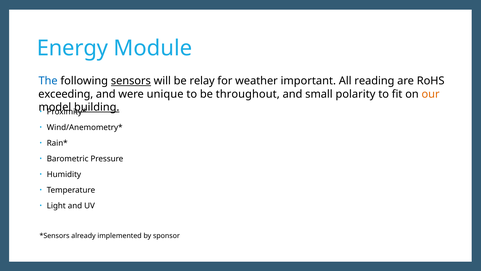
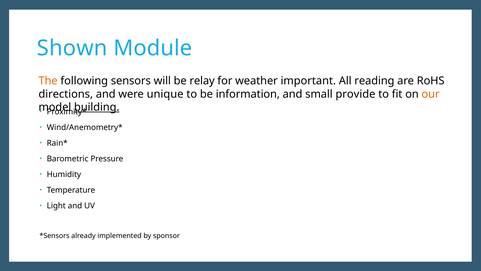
Energy: Energy -> Shown
The colour: blue -> orange
sensors underline: present -> none
exceeding: exceeding -> directions
throughout: throughout -> information
polarity: polarity -> provide
